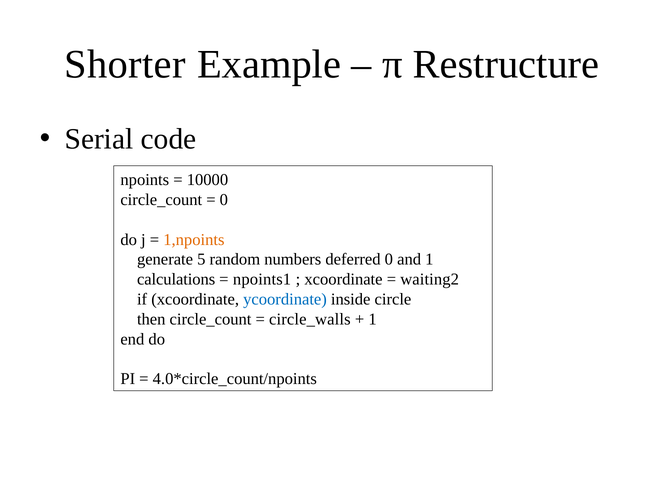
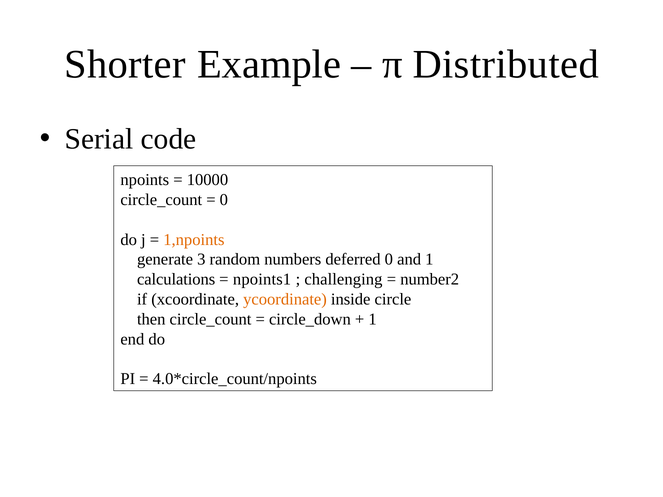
Restructure: Restructure -> Distributed
5: 5 -> 3
xcoordinate at (343, 280): xcoordinate -> challenging
waiting2: waiting2 -> number2
ycoordinate colour: blue -> orange
circle_walls: circle_walls -> circle_down
